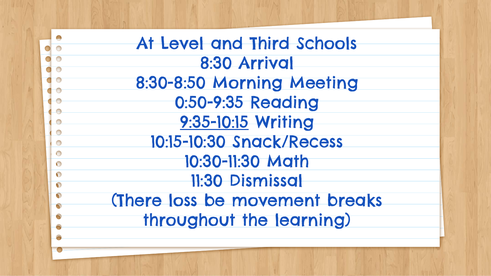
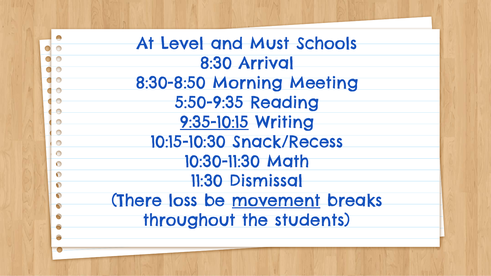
Third: Third -> Must
0:50-9:35: 0:50-9:35 -> 5:50-9:35
movement underline: none -> present
learning: learning -> students
